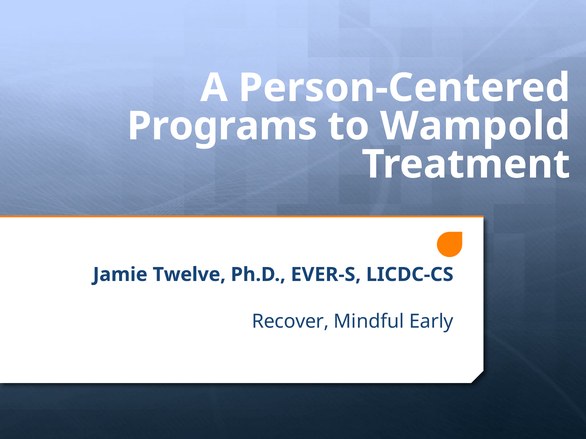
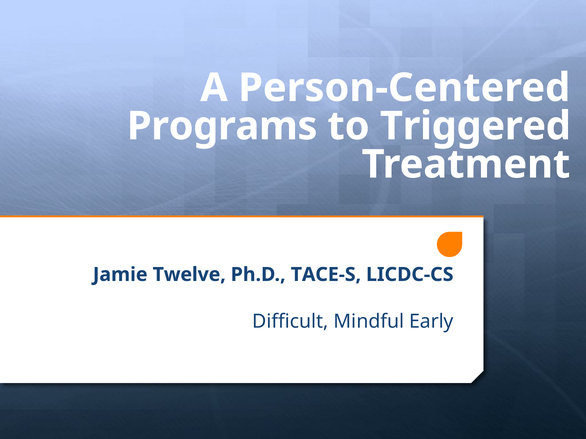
Wampold: Wampold -> Triggered
EVER-S: EVER-S -> TACE-S
Recover: Recover -> Difficult
